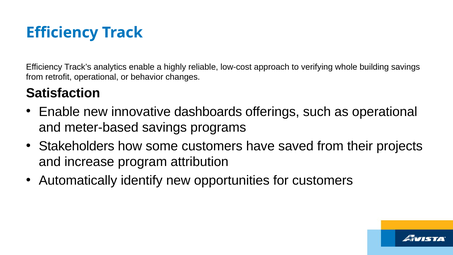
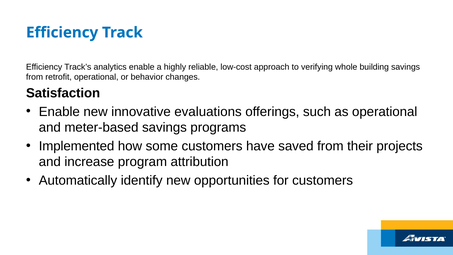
dashboards: dashboards -> evaluations
Stakeholders: Stakeholders -> Implemented
